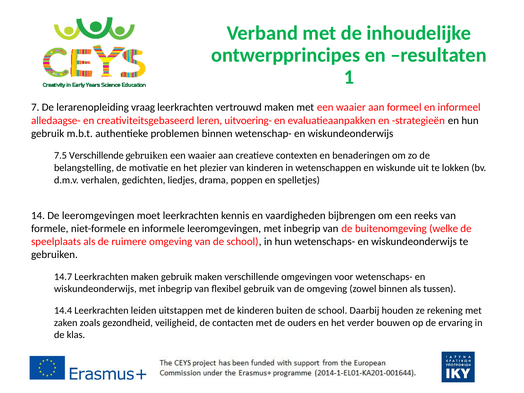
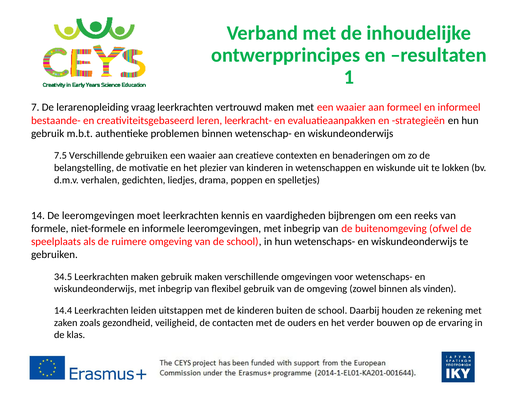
alledaagse-: alledaagse- -> bestaande-
uitvoering-: uitvoering- -> leerkracht-
welke: welke -> ofwel
14.7: 14.7 -> 34.5
tussen: tussen -> vinden
